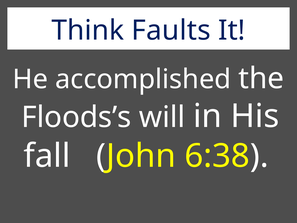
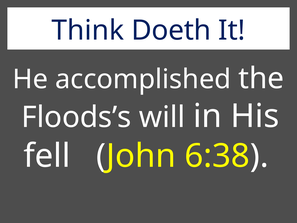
Faults: Faults -> Doeth
fall: fall -> fell
